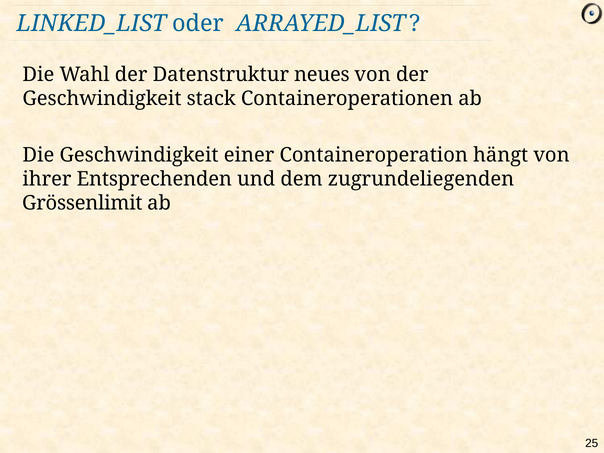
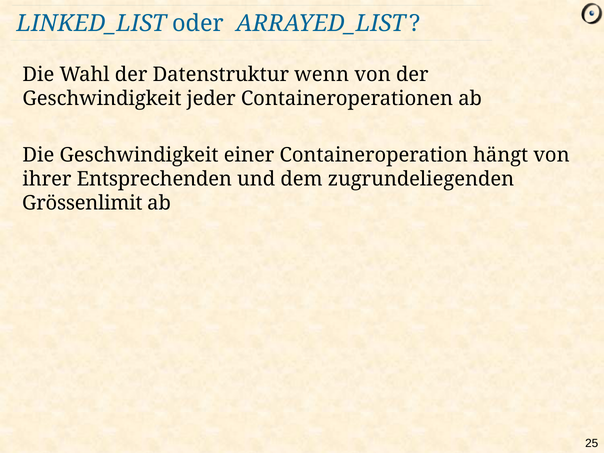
neues: neues -> wenn
stack: stack -> jeder
